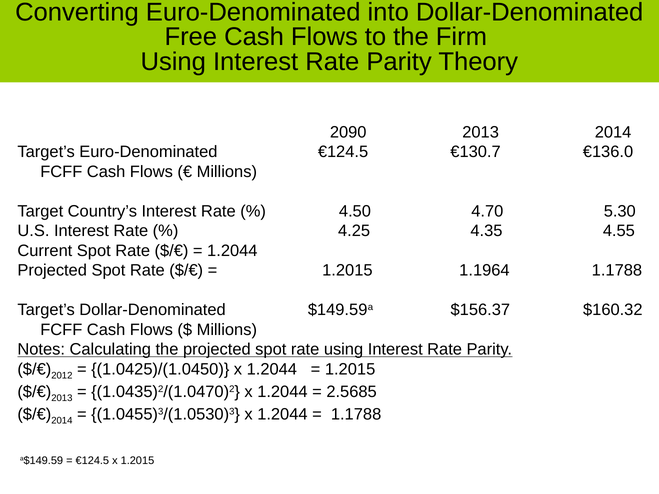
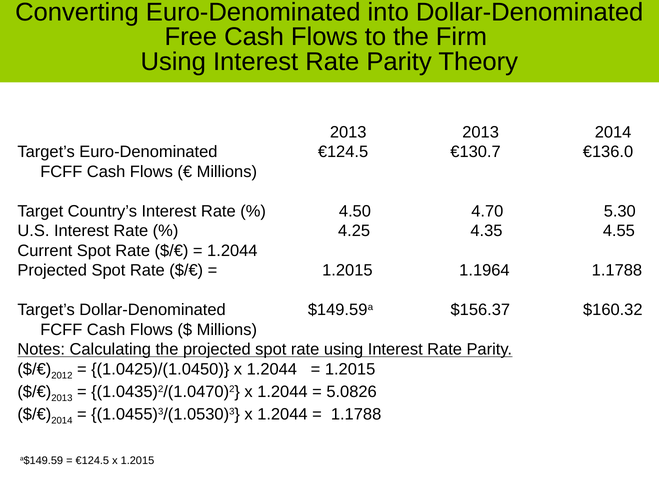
2090 at (348, 132): 2090 -> 2013
2.5685: 2.5685 -> 5.0826
